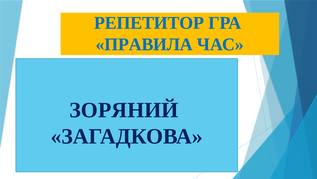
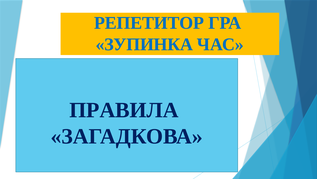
ПРАВИЛА: ПРАВИЛА -> ЗУПИНКА
ЗОРЯНИЙ: ЗОРЯНИЙ -> ПРАВИЛА
